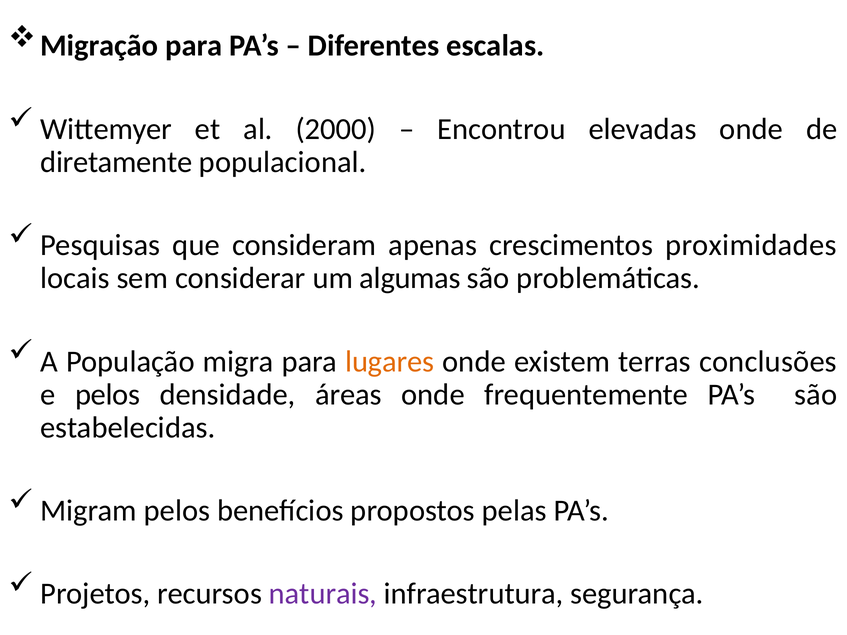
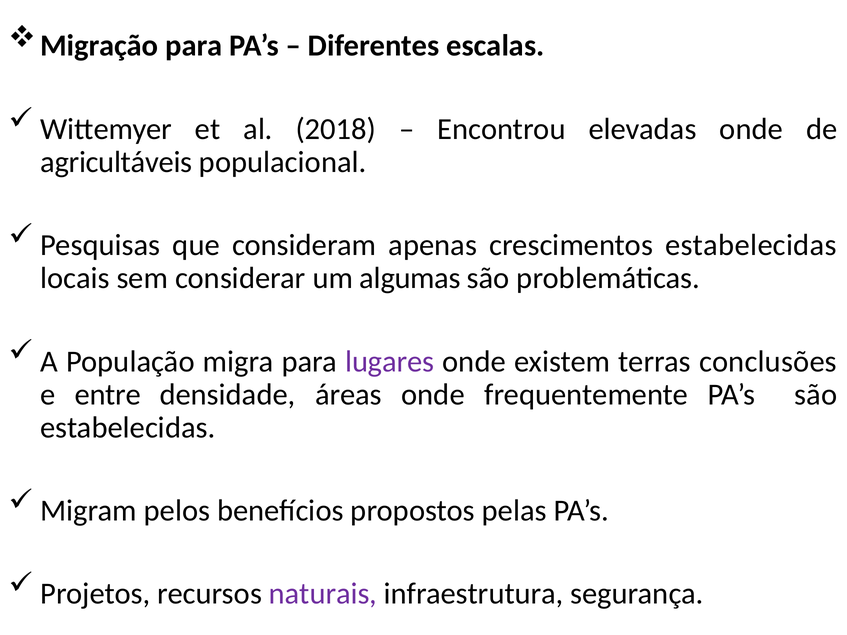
2000: 2000 -> 2018
diretamente: diretamente -> agricultáveis
crescimentos proximidades: proximidades -> estabelecidas
lugares colour: orange -> purple
e pelos: pelos -> entre
